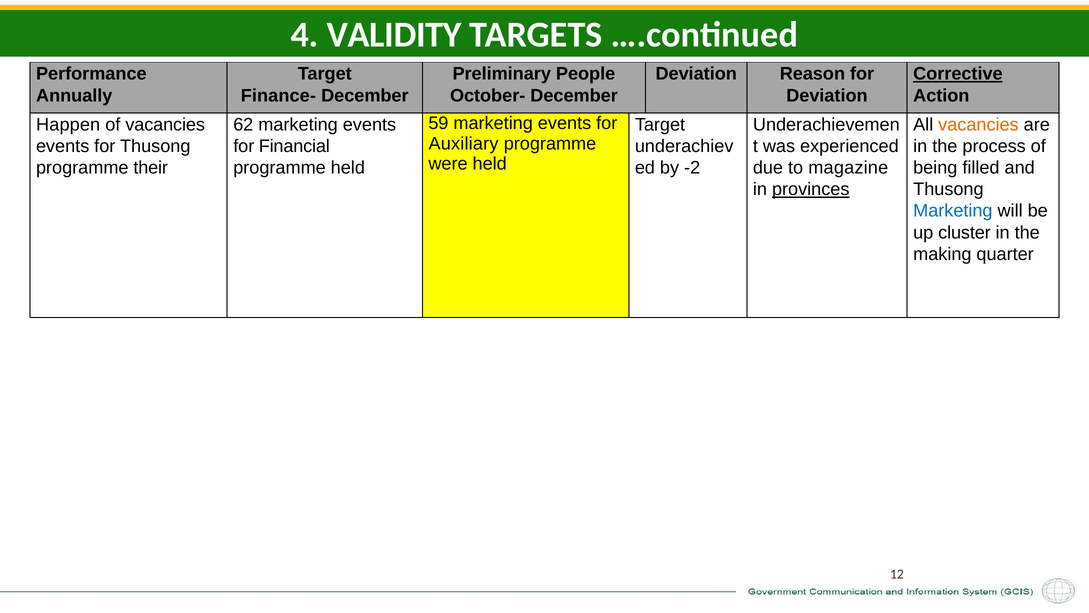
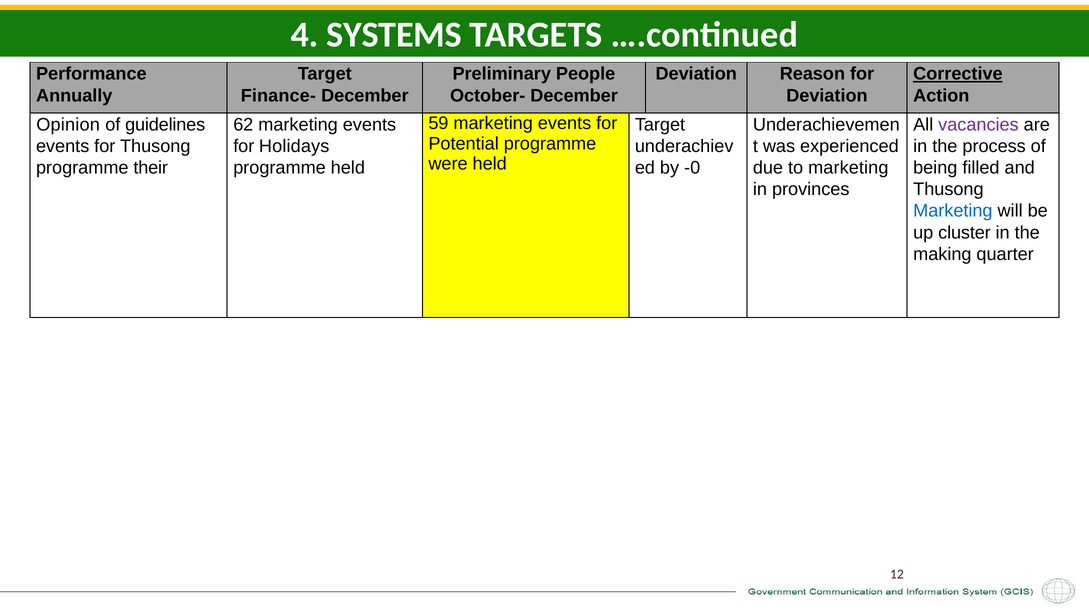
VALIDITY: VALIDITY -> SYSTEMS
Happen: Happen -> Opinion
of vacancies: vacancies -> guidelines
vacancies at (978, 125) colour: orange -> purple
Auxiliary: Auxiliary -> Potential
Financial: Financial -> Holidays
-2: -2 -> -0
to magazine: magazine -> marketing
provinces underline: present -> none
